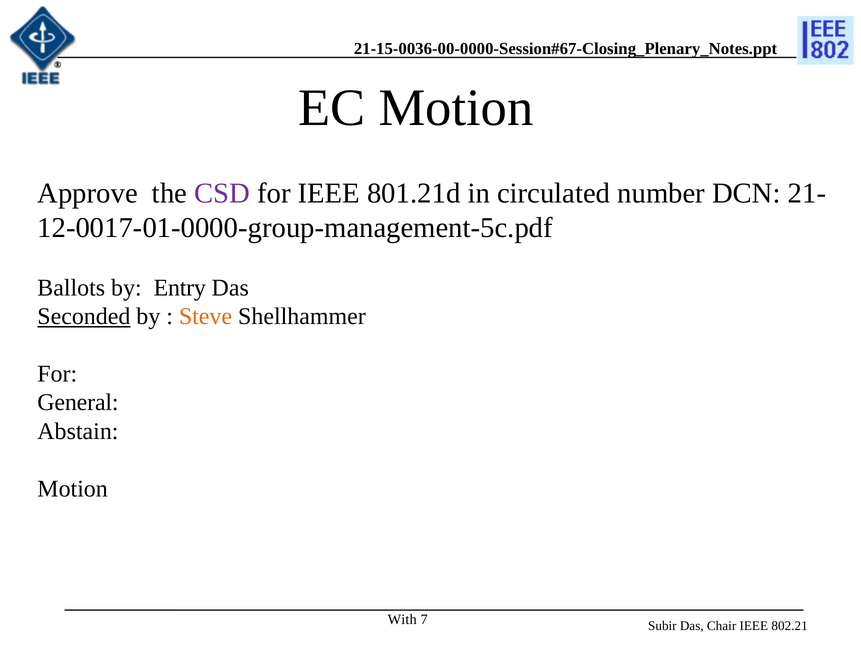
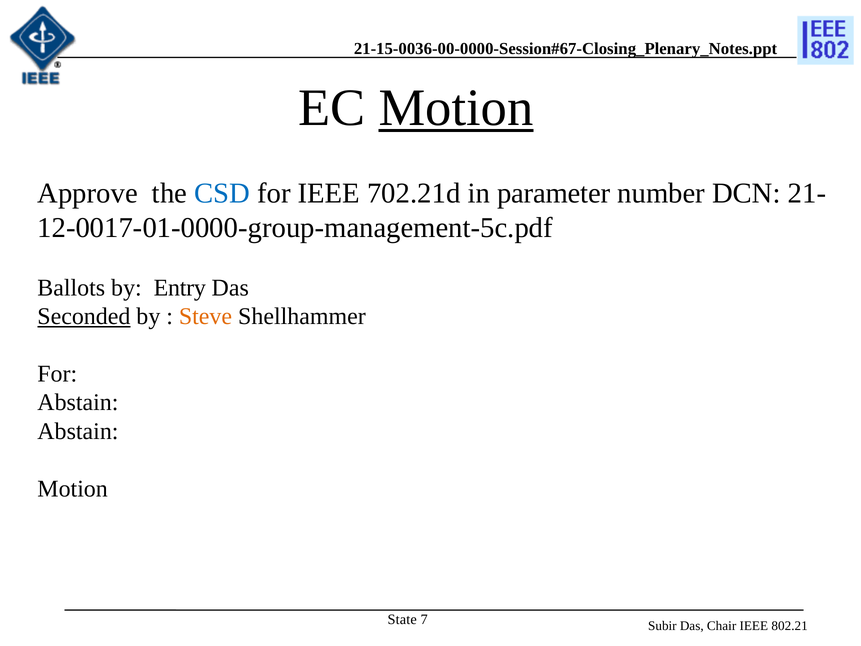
Motion at (456, 108) underline: none -> present
CSD colour: purple -> blue
801.21d: 801.21d -> 702.21d
circulated: circulated -> parameter
General at (78, 402): General -> Abstain
With: With -> State
